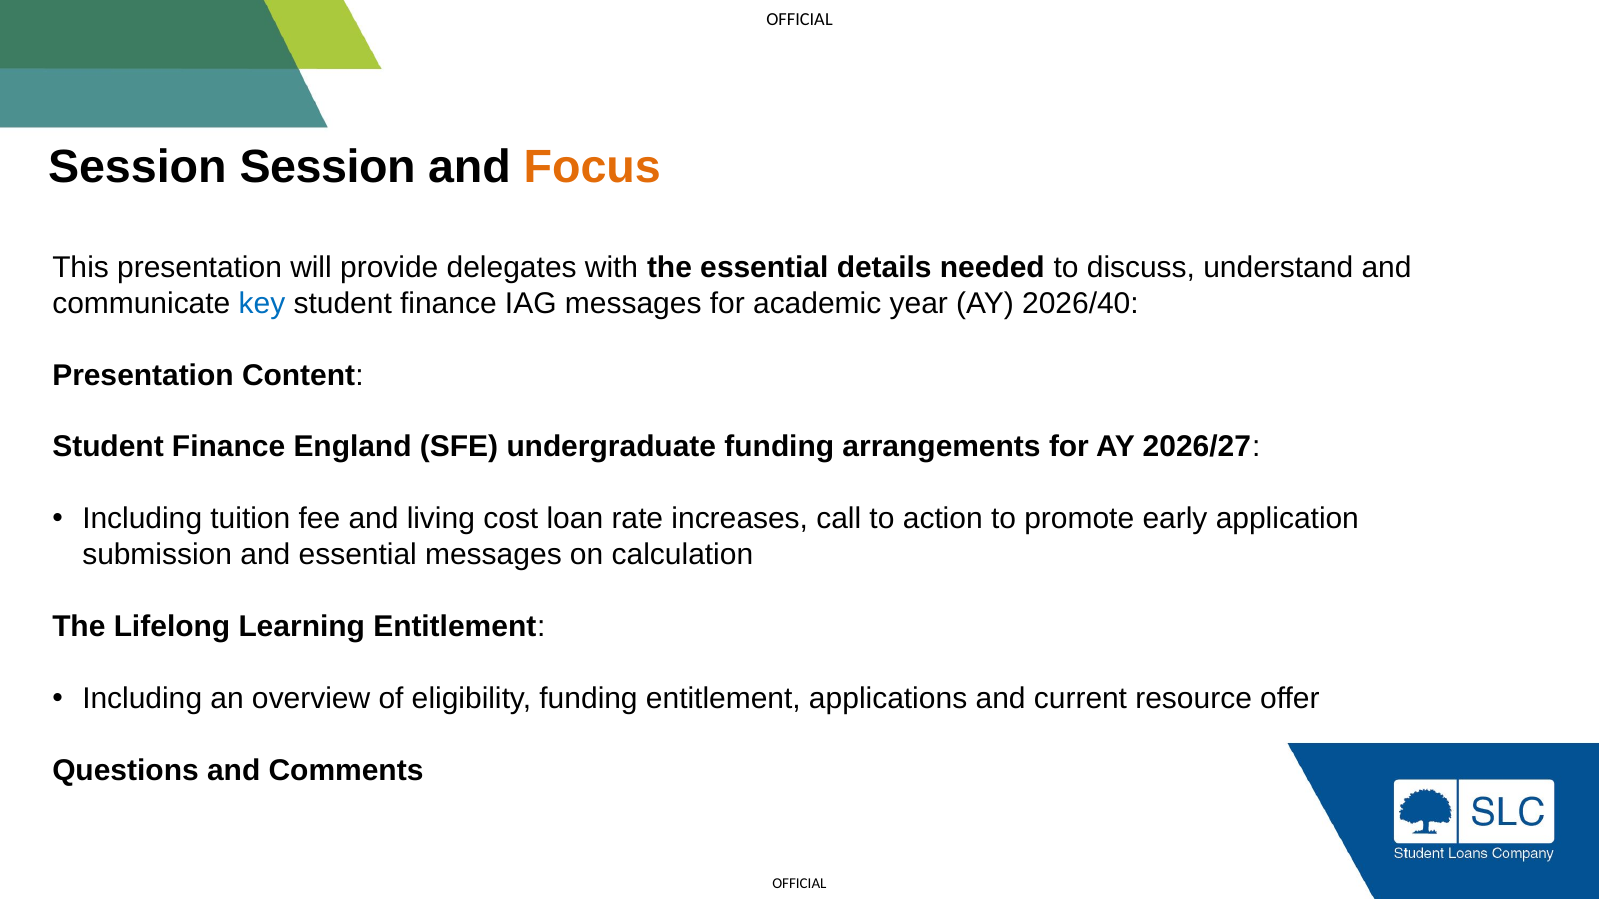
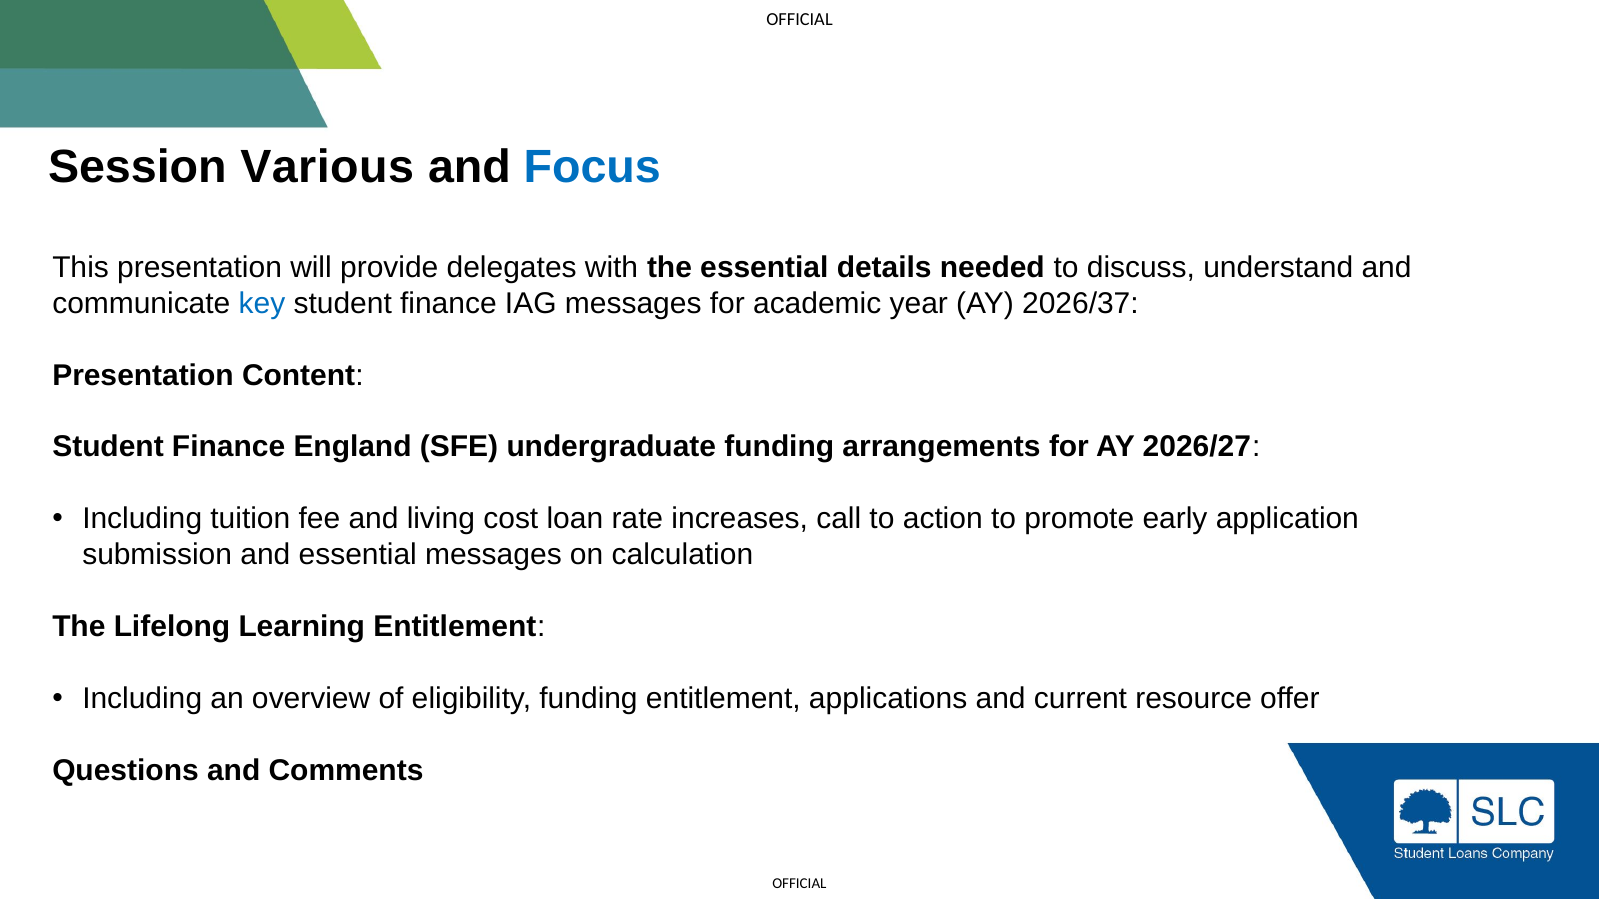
Session Session: Session -> Various
Focus colour: orange -> blue
2026/40: 2026/40 -> 2026/37
